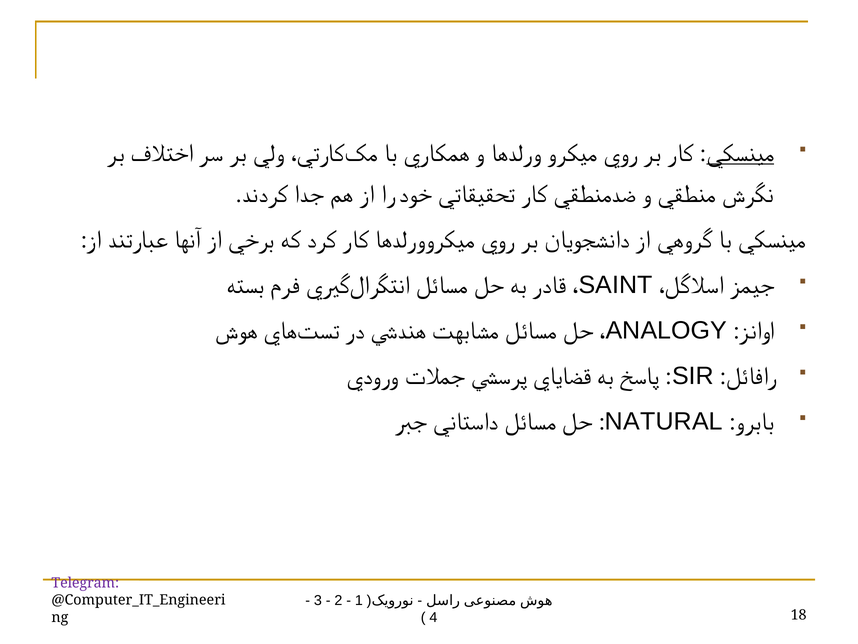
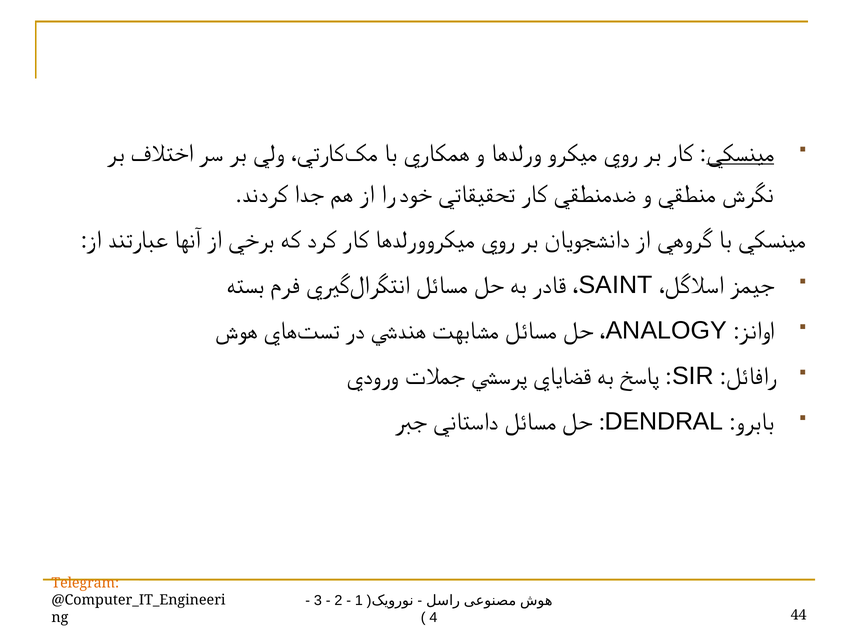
NATURAL: NATURAL -> DENDRAL
Telegram colour: purple -> orange
18: 18 -> 44
